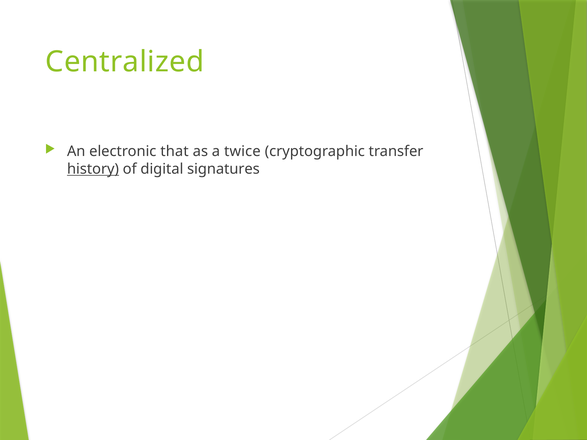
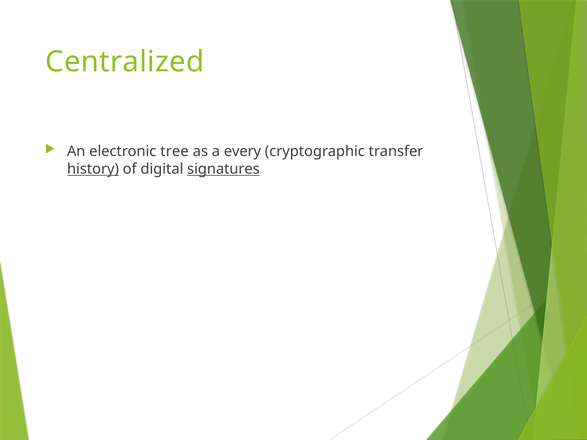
that: that -> tree
twice: twice -> every
signatures underline: none -> present
